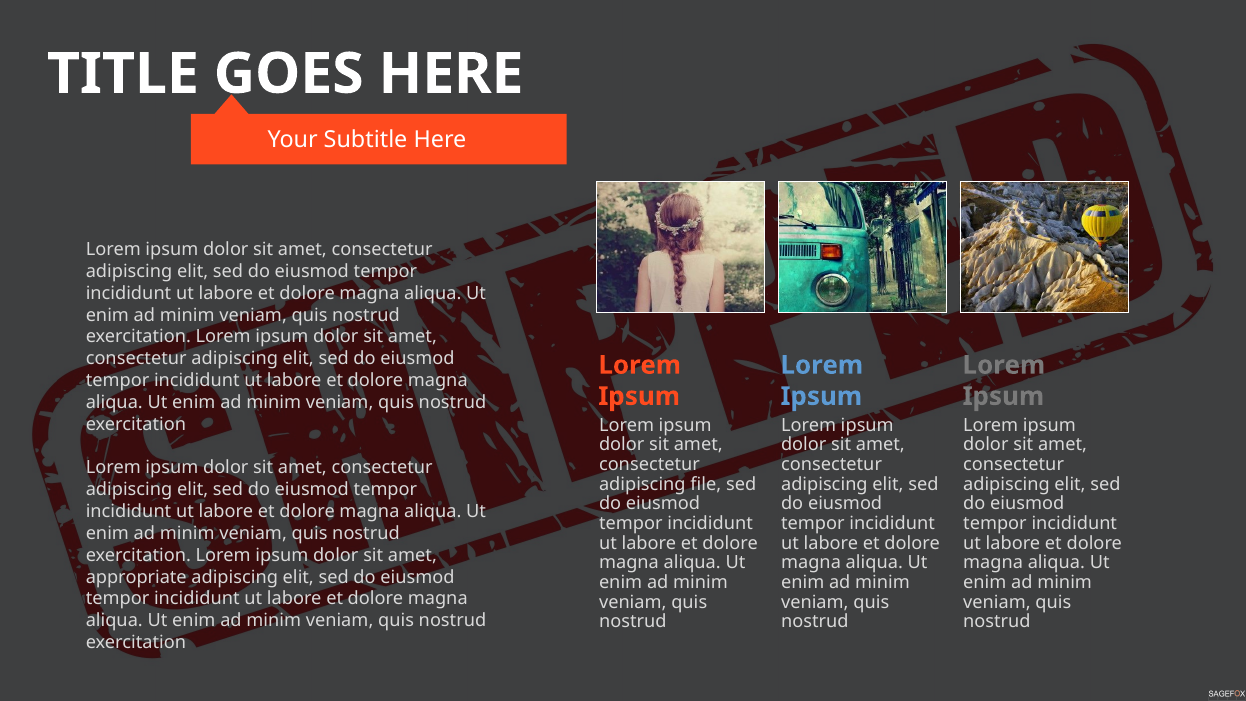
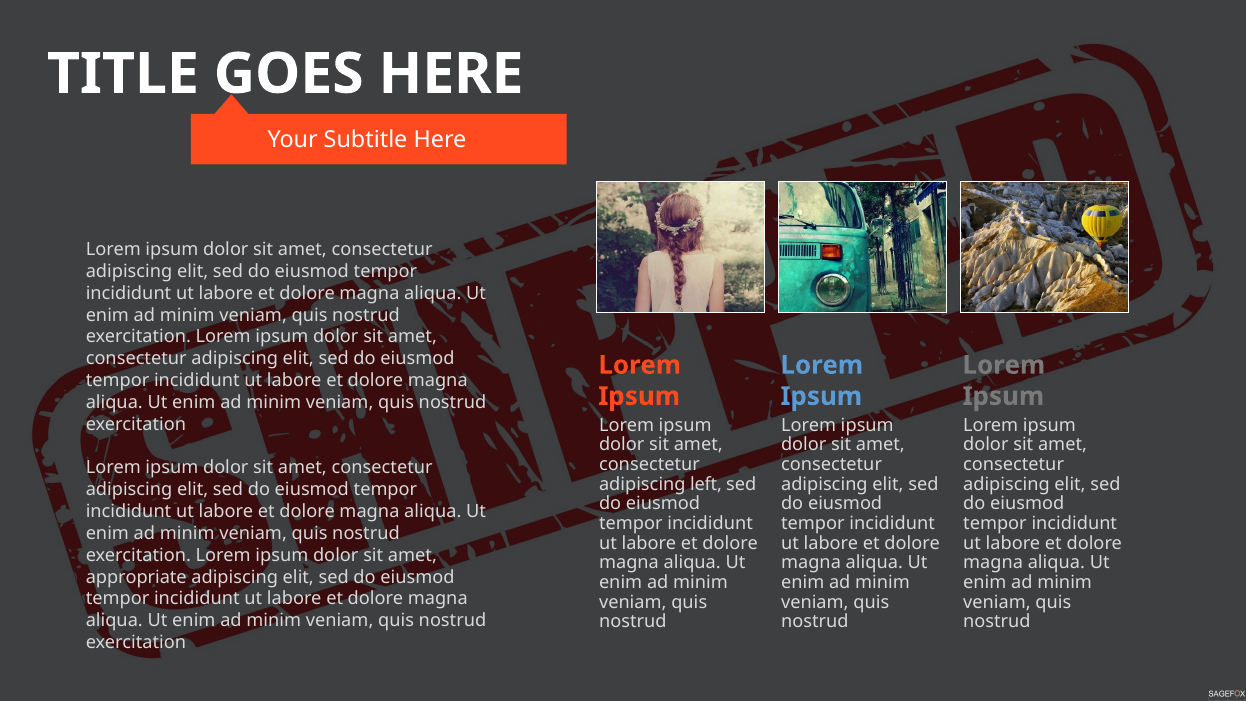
file: file -> left
